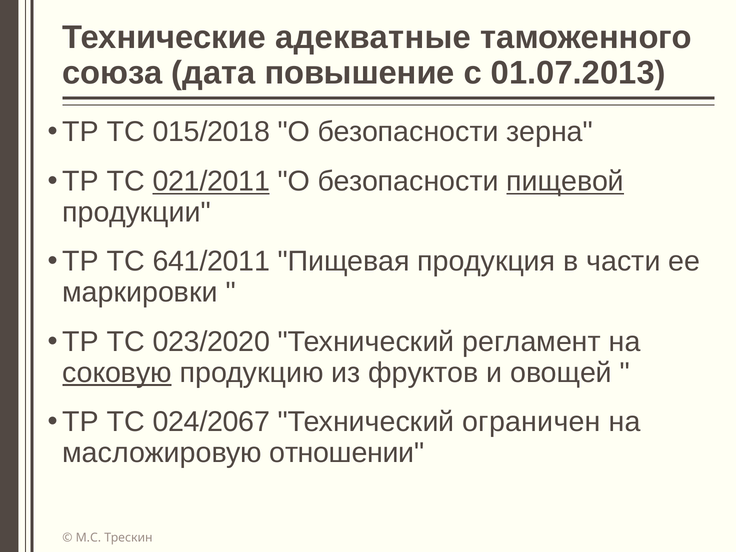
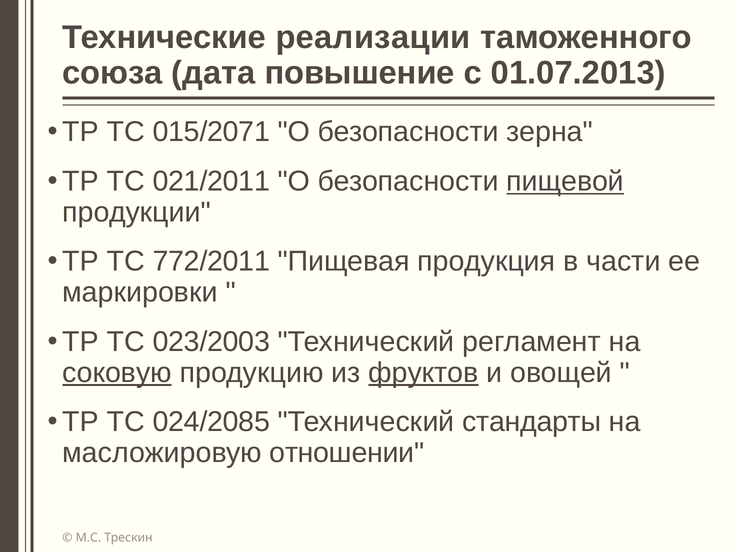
адекватные: адекватные -> реализации
015/2018: 015/2018 -> 015/2071
021/2011 underline: present -> none
641/2011: 641/2011 -> 772/2011
023/2020: 023/2020 -> 023/2003
фруктов underline: none -> present
024/2067: 024/2067 -> 024/2085
ограничен: ограничен -> стандарты
